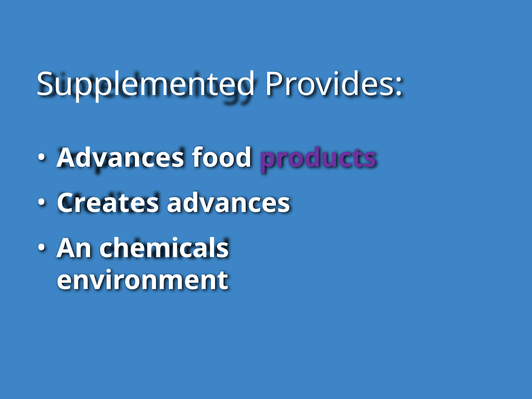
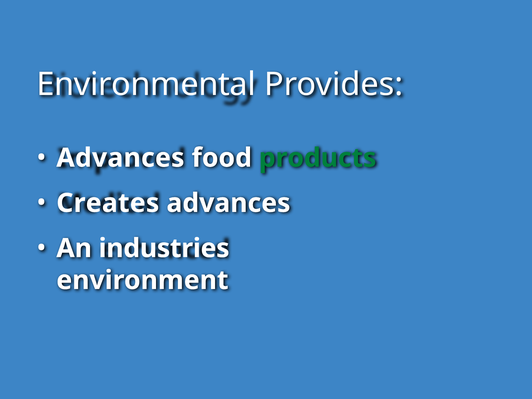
Supplemented: Supplemented -> Environmental
products colour: purple -> green
chemicals: chemicals -> industries
